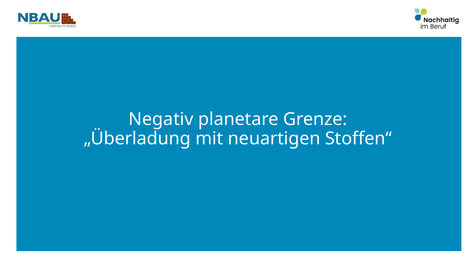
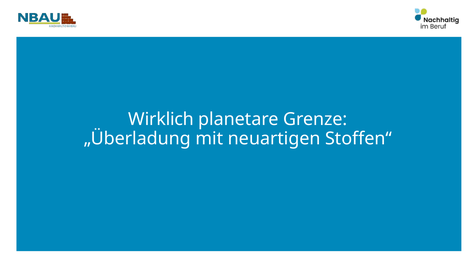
Negativ: Negativ -> Wirklich
